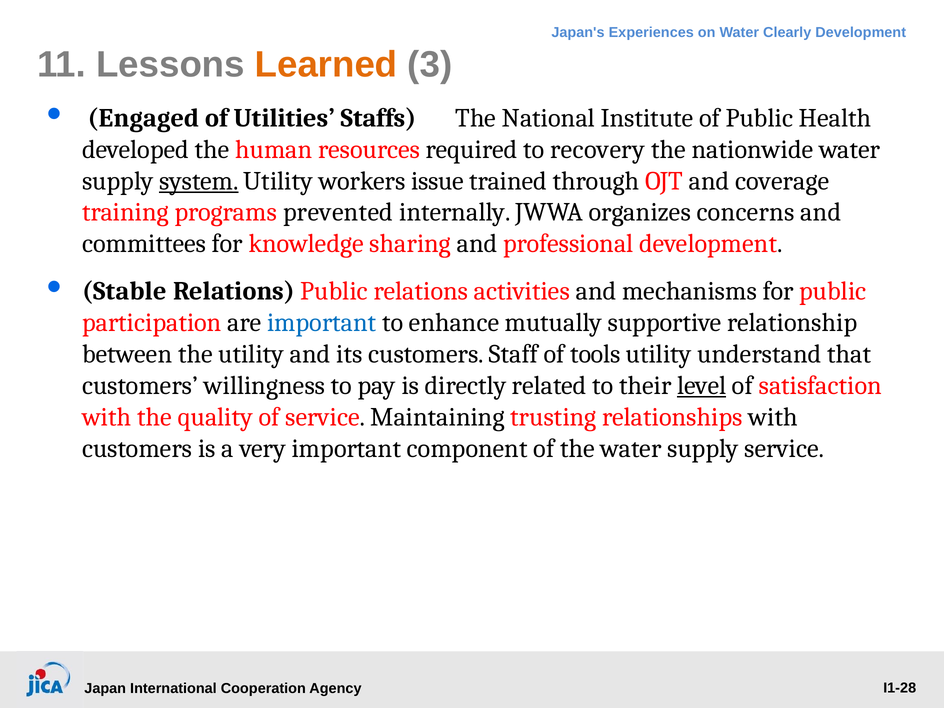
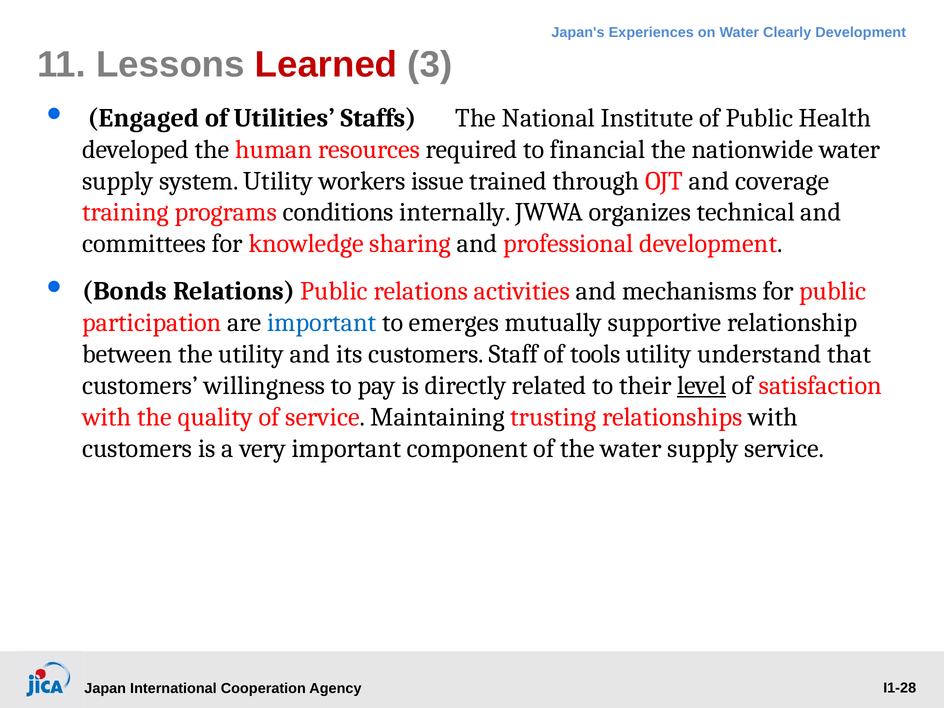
Learned colour: orange -> red
recovery: recovery -> financial
system underline: present -> none
prevented: prevented -> conditions
concerns: concerns -> technical
Stable: Stable -> Bonds
enhance: enhance -> emerges
